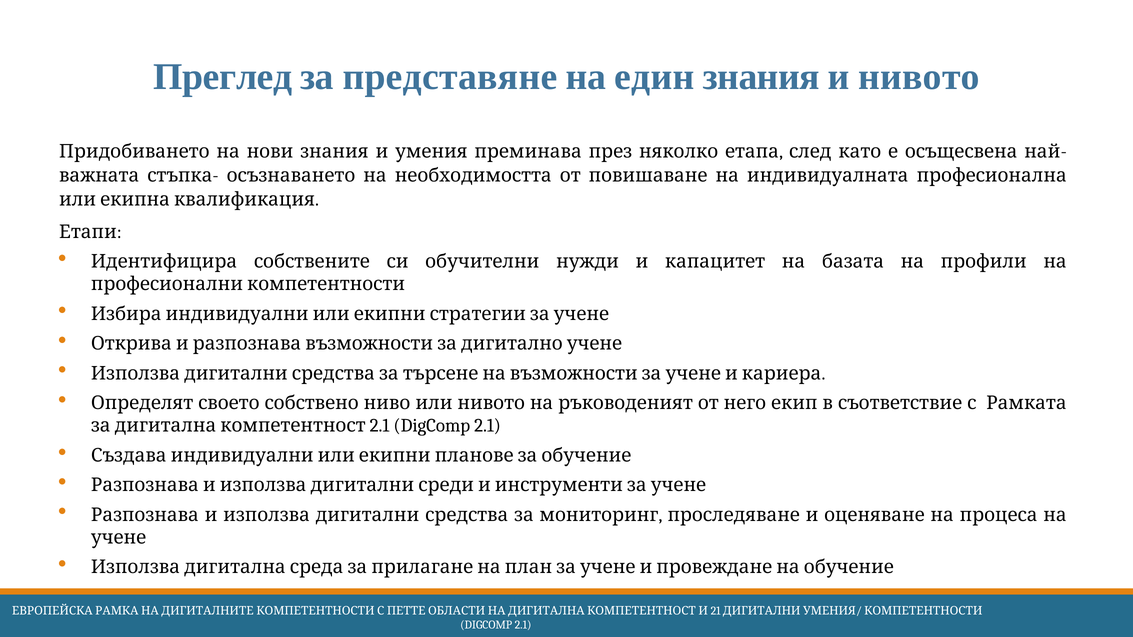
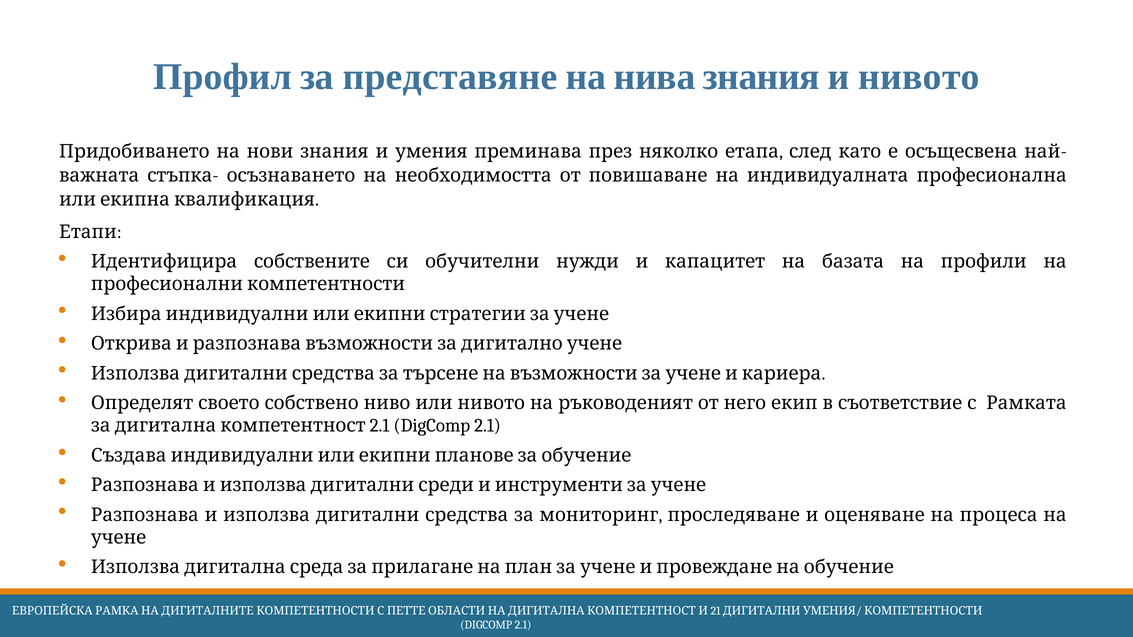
Преглед: Преглед -> Профил
един: един -> нива
